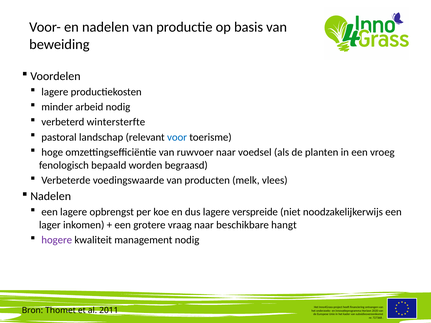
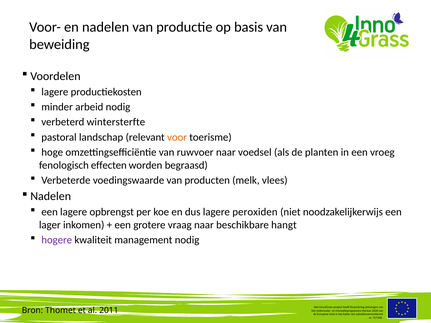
voor colour: blue -> orange
bepaald: bepaald -> effecten
verspreide: verspreide -> peroxiden
